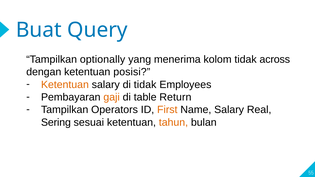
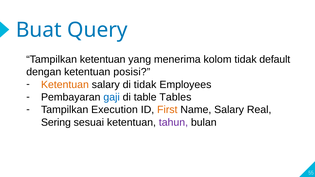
Tampilkan optionally: optionally -> ketentuan
across: across -> default
gaji colour: orange -> blue
Return: Return -> Tables
Operators: Operators -> Execution
tahun colour: orange -> purple
